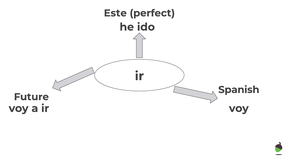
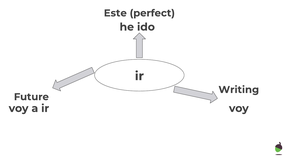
Spanish: Spanish -> Writing
